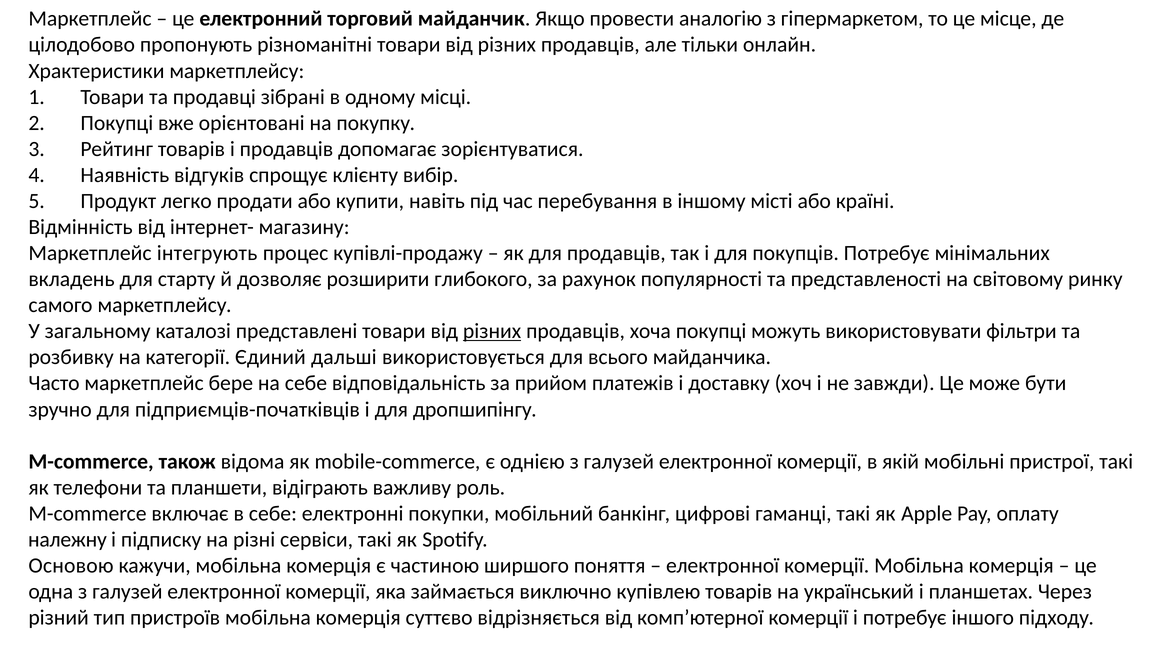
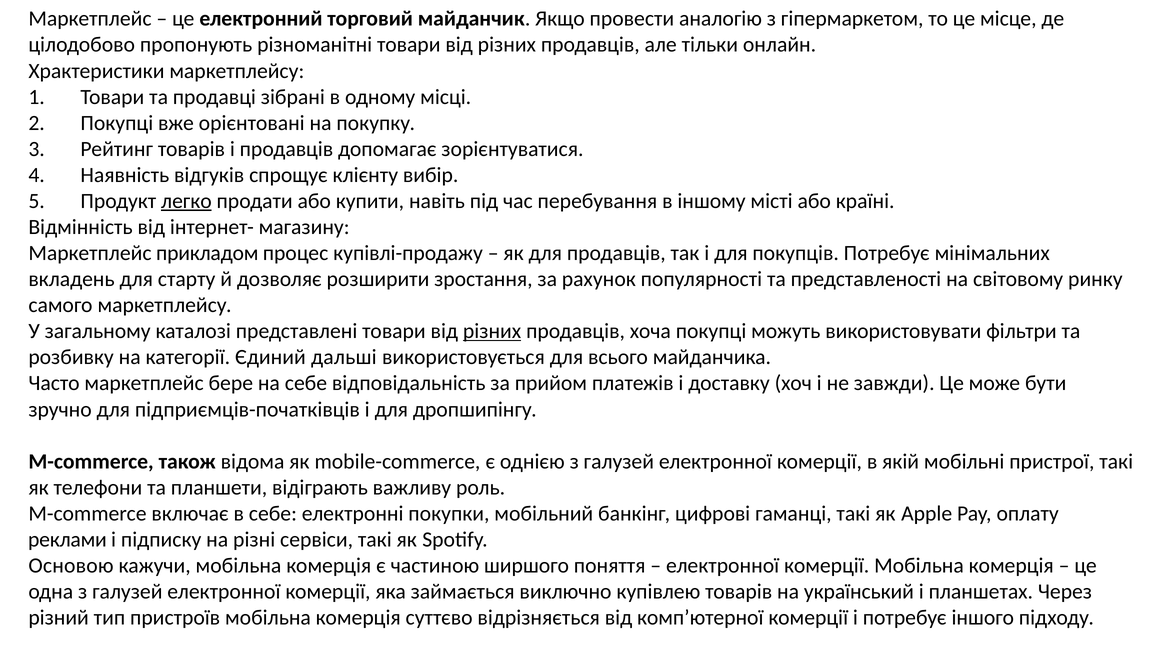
легко underline: none -> present
інтегрують: інтегрують -> прикладом
глибокого: глибокого -> зростання
належну: належну -> реклами
